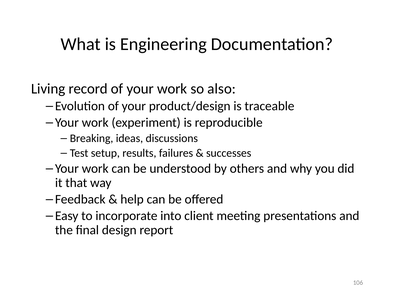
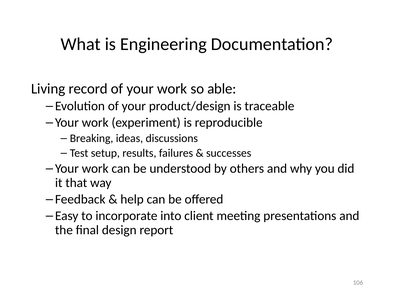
also: also -> able
